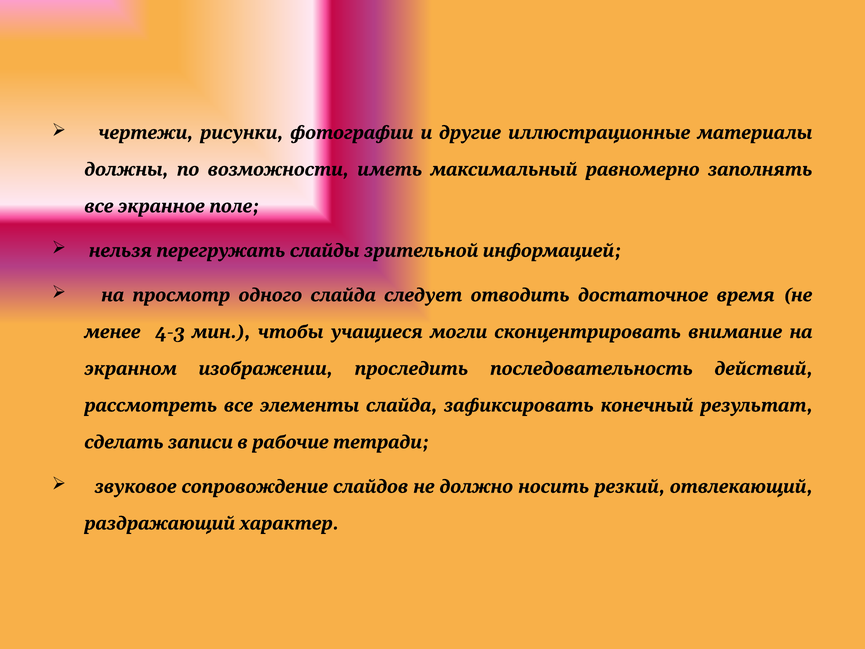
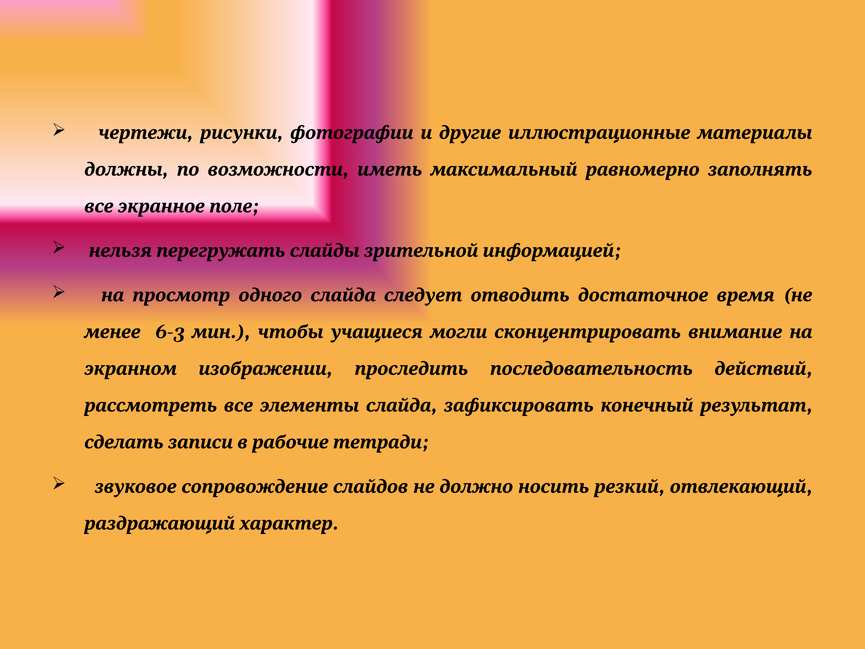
4-3: 4-3 -> 6-3
